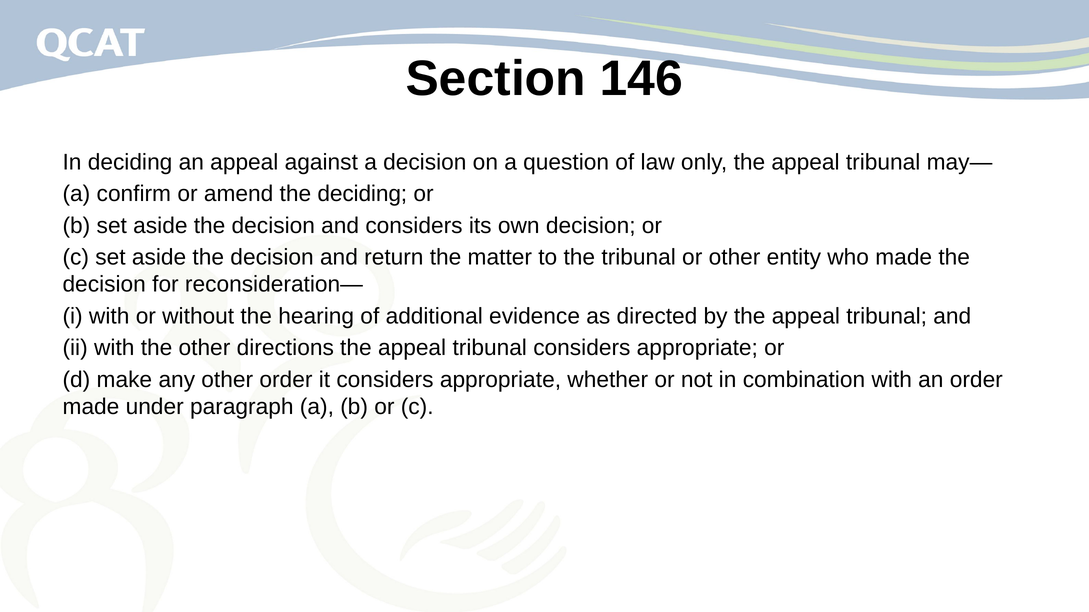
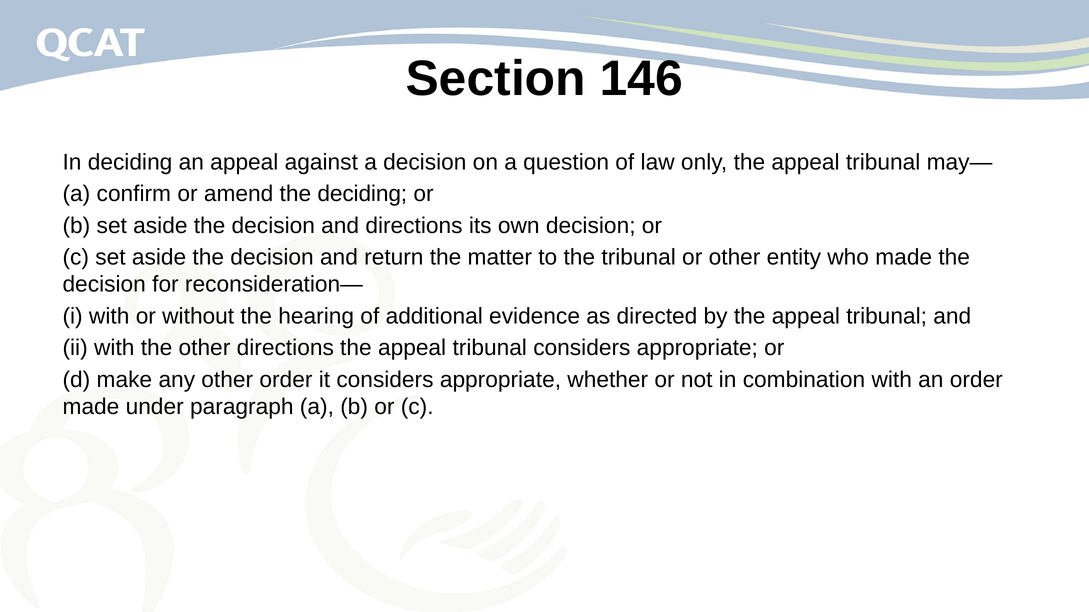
and considers: considers -> directions
